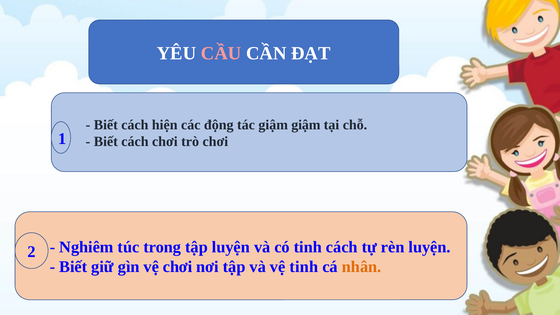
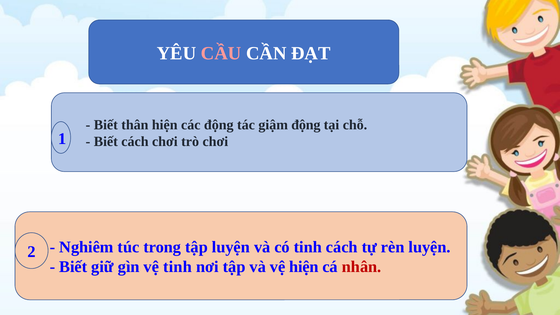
cách at (135, 125): cách -> thân
giậm giậm: giậm -> động
vệ chơi: chơi -> tinh
vệ tinh: tinh -> hiện
nhân colour: orange -> red
